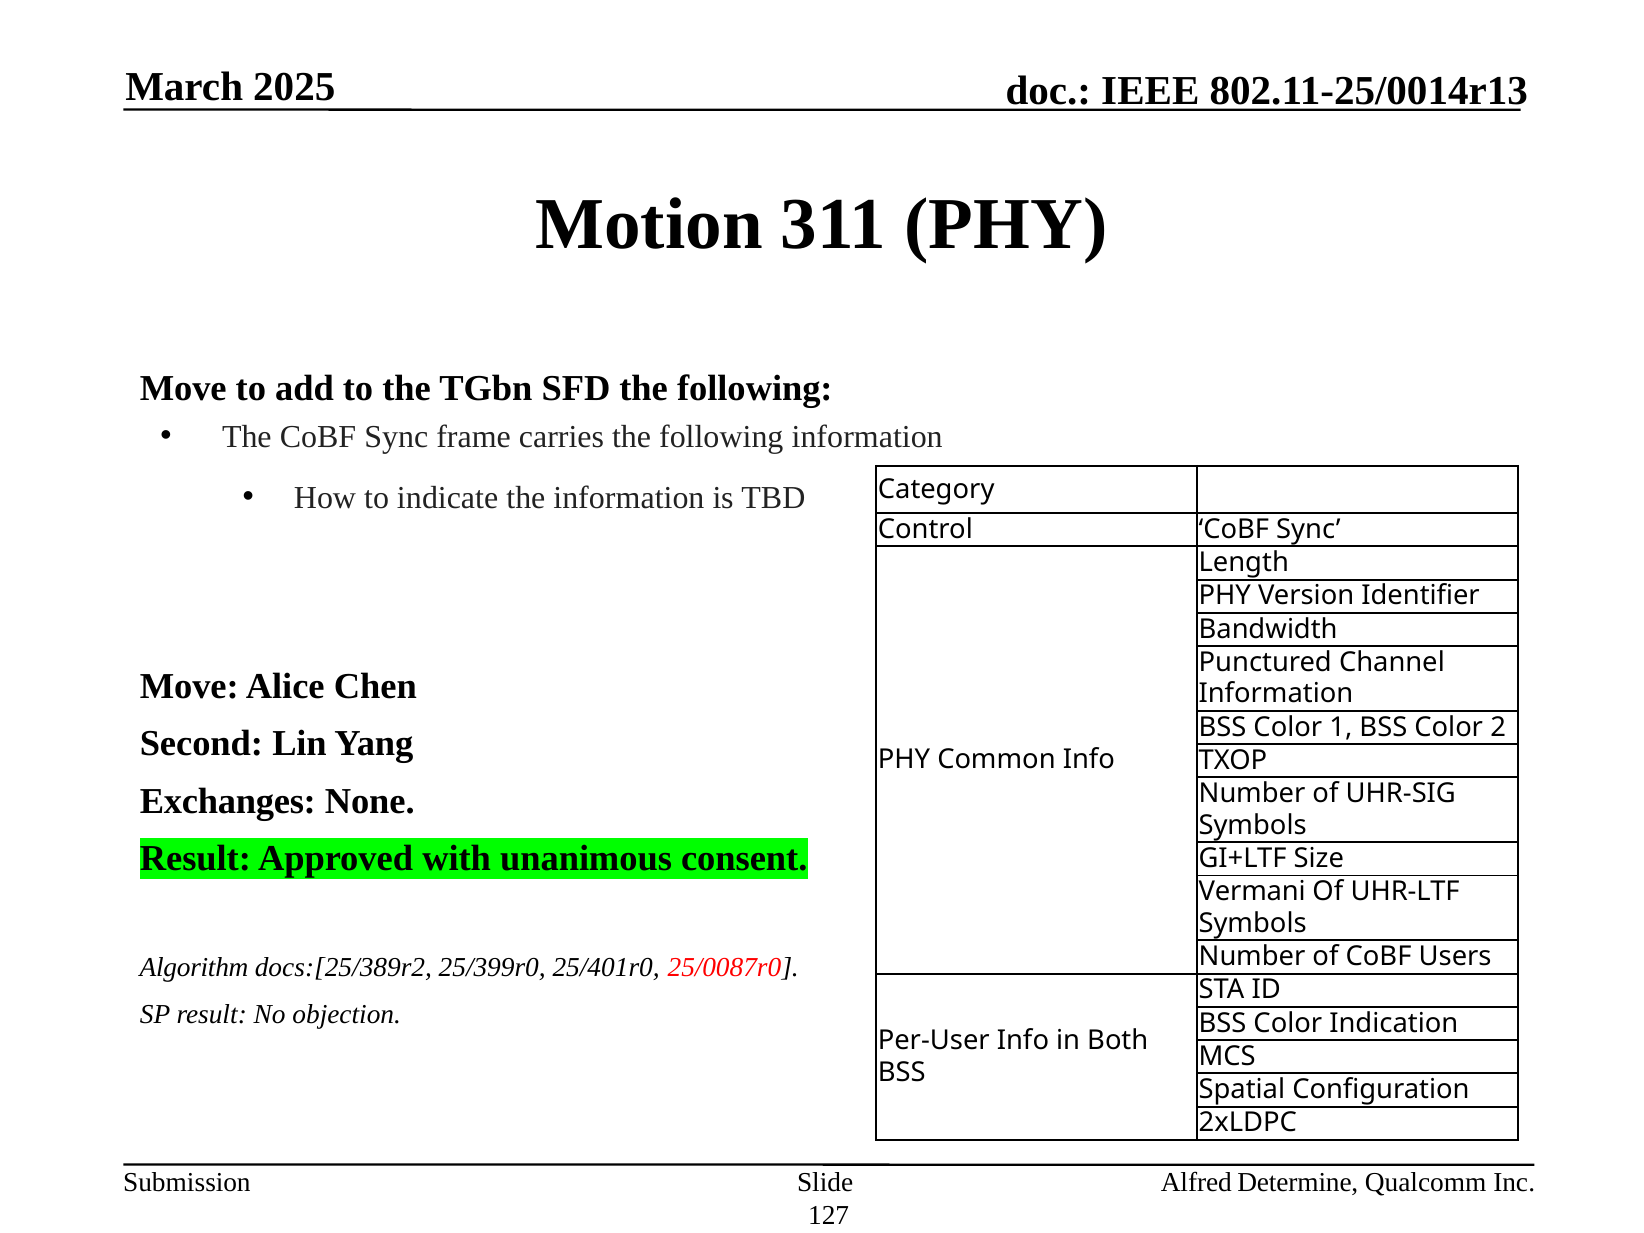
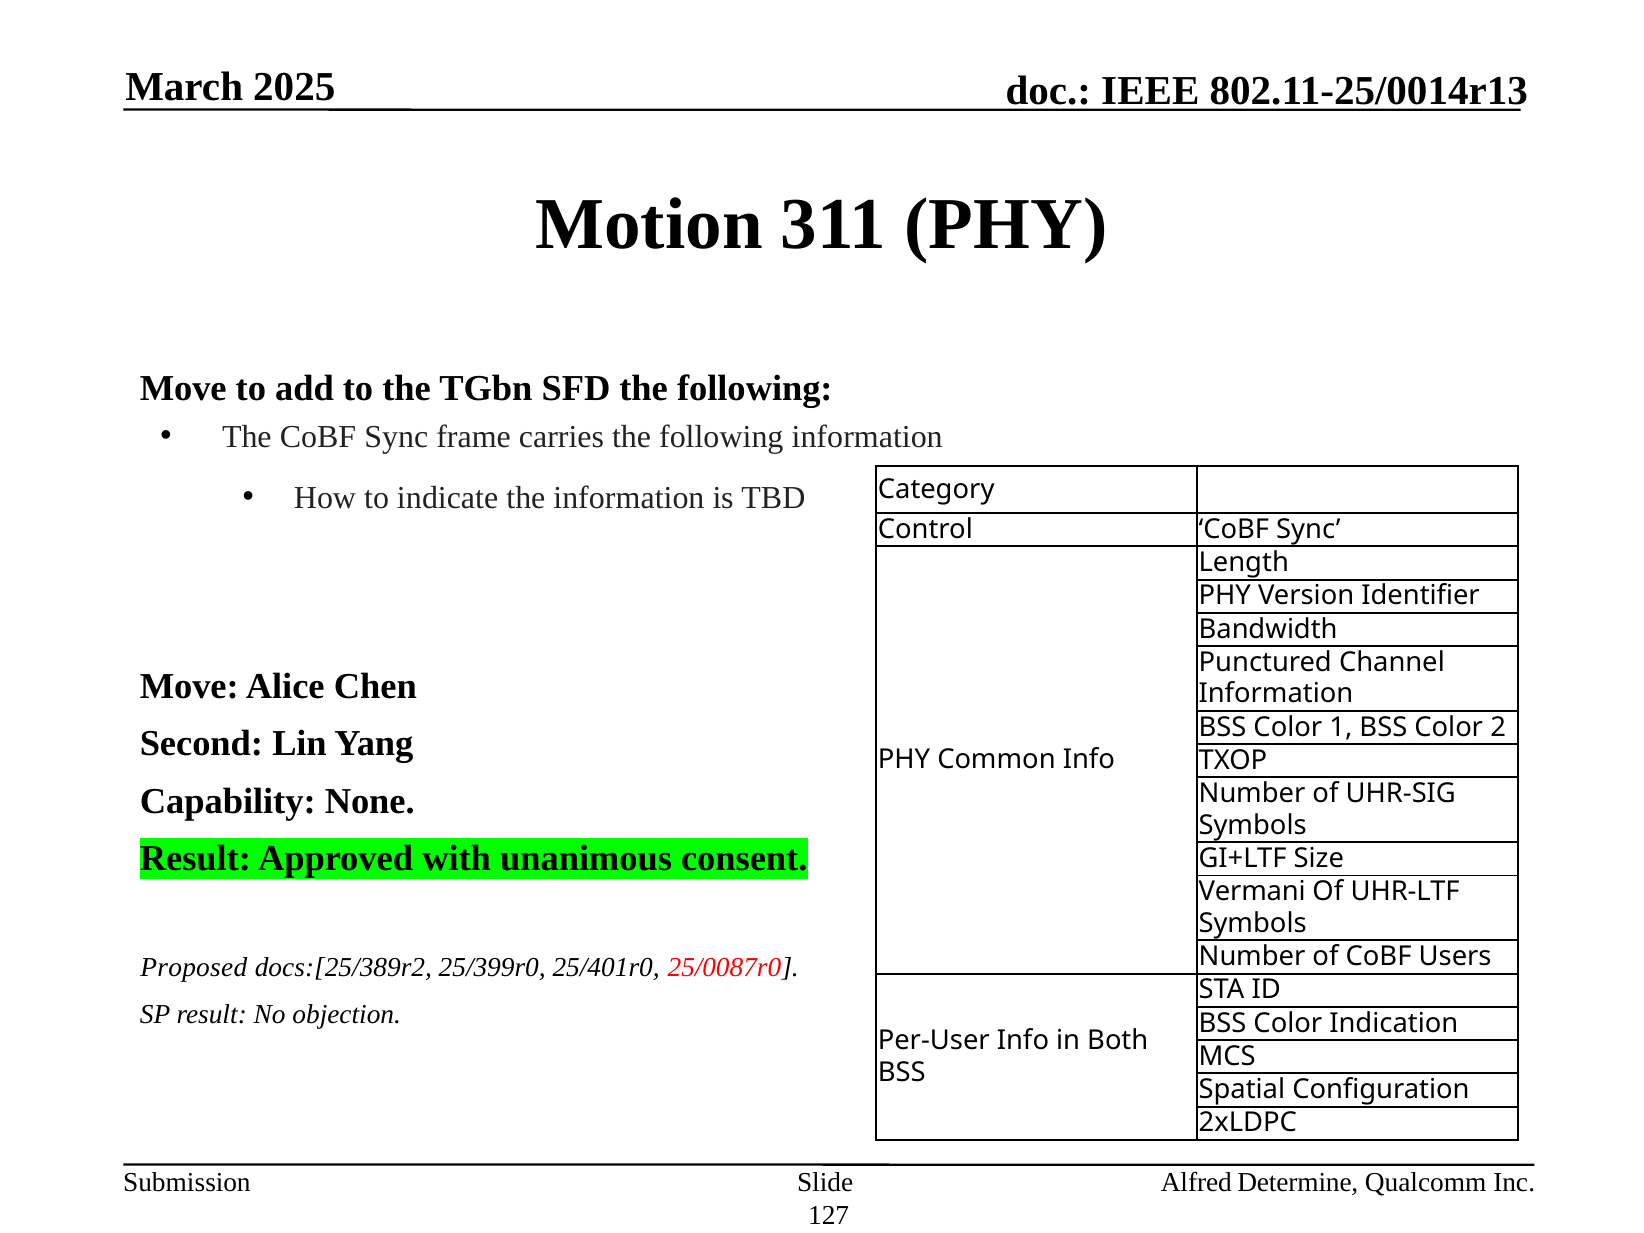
Exchanges: Exchanges -> Capability
Algorithm: Algorithm -> Proposed
